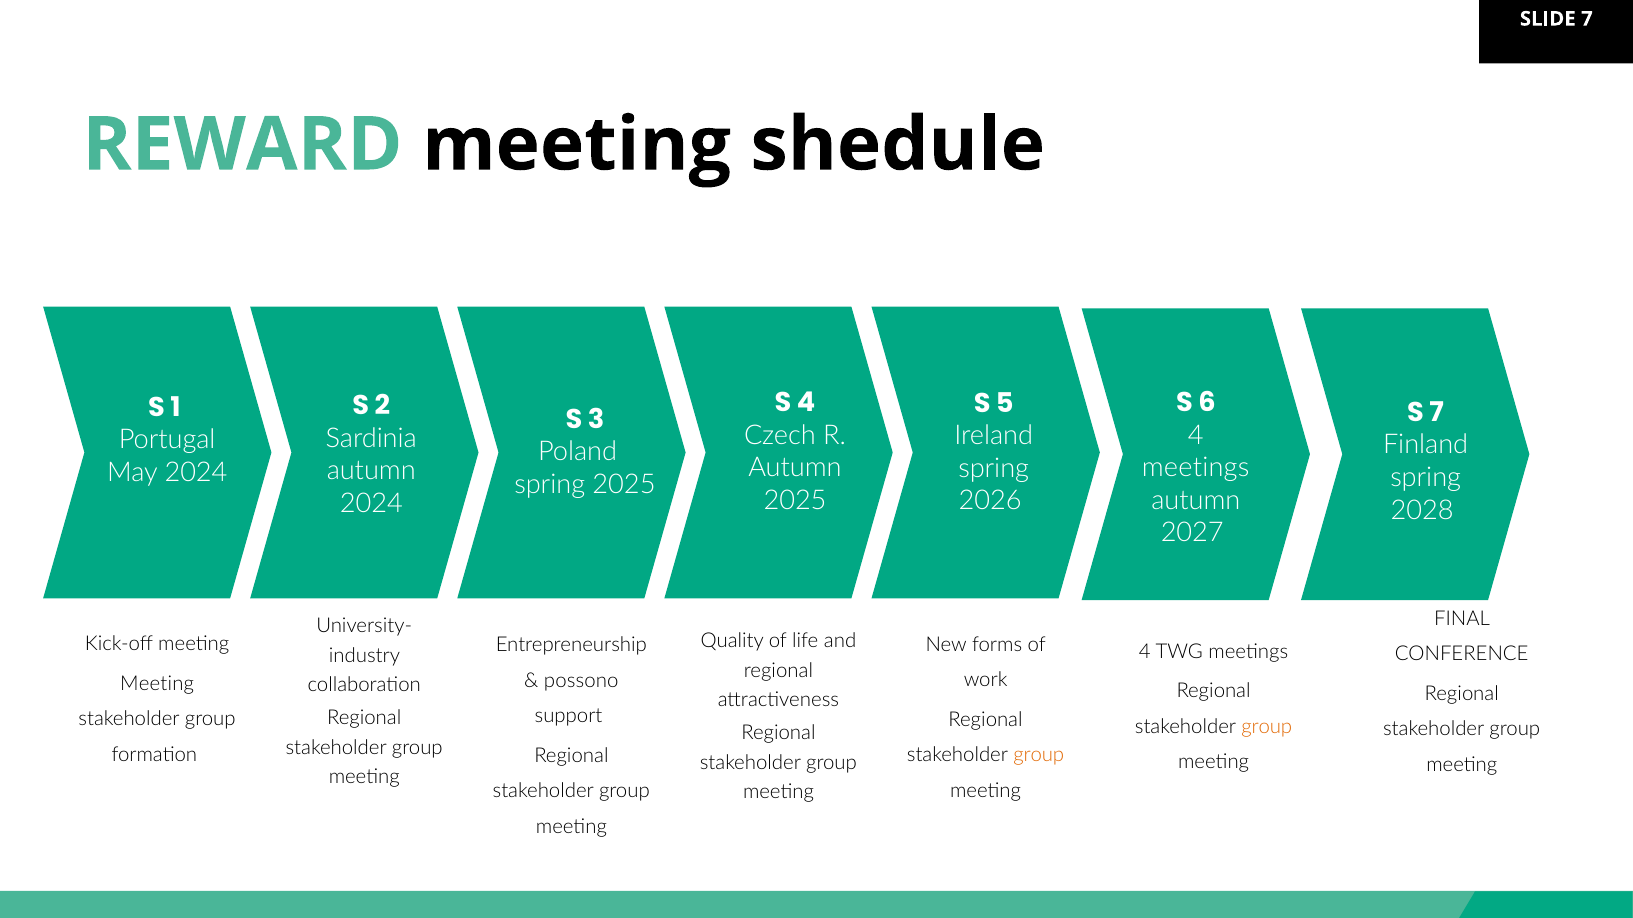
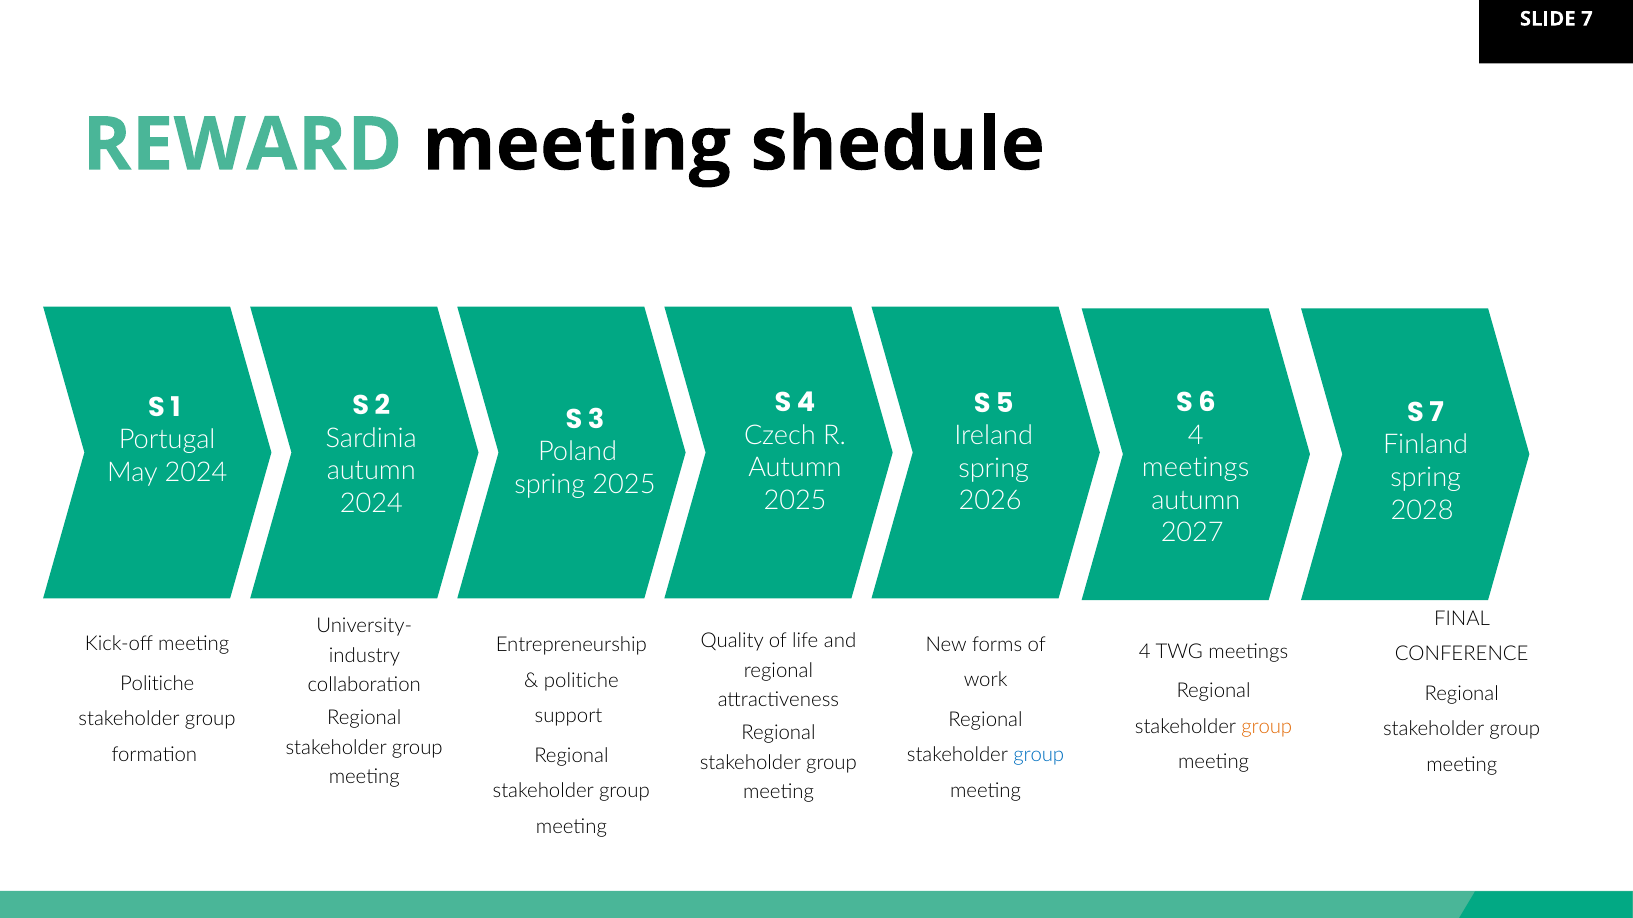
possono at (581, 681): possono -> politiche
Meeting at (157, 684): Meeting -> Politiche
group at (1039, 756) colour: orange -> blue
